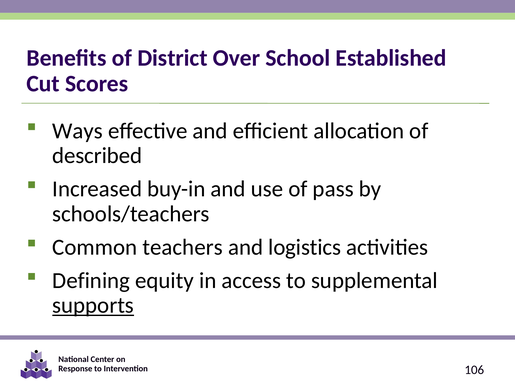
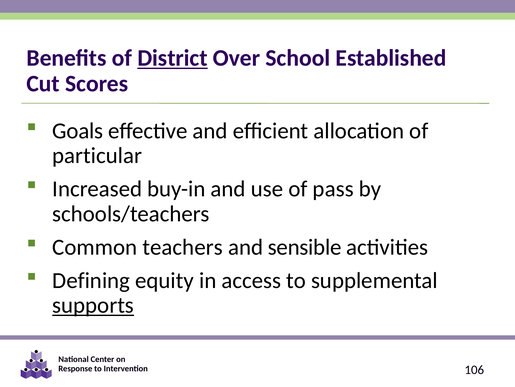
District underline: none -> present
Ways: Ways -> Goals
described: described -> particular
logistics: logistics -> sensible
